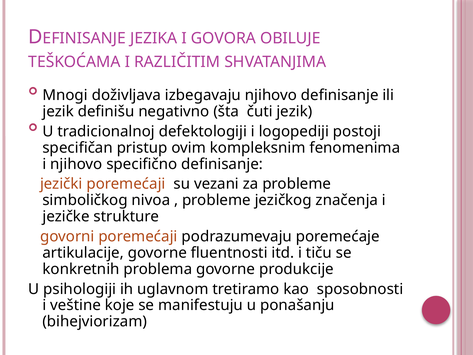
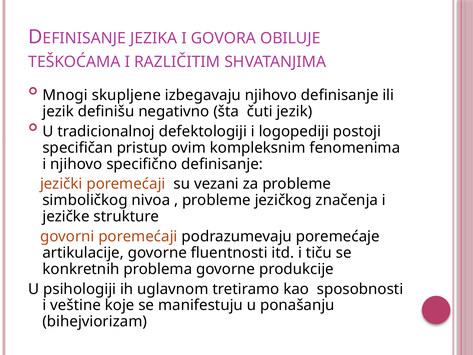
doživljava: doživljava -> skupljene
